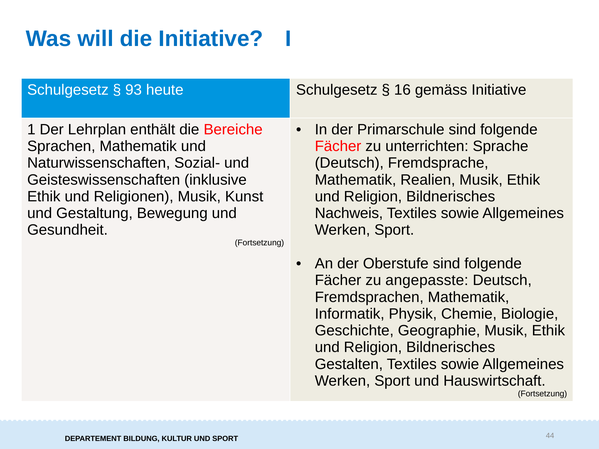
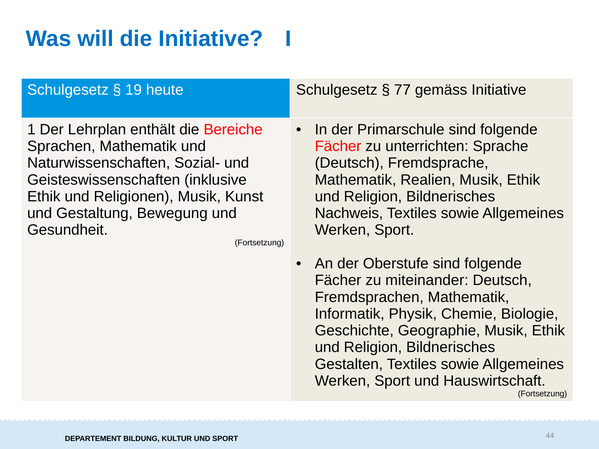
93: 93 -> 19
16: 16 -> 77
angepasste: angepasste -> miteinander
